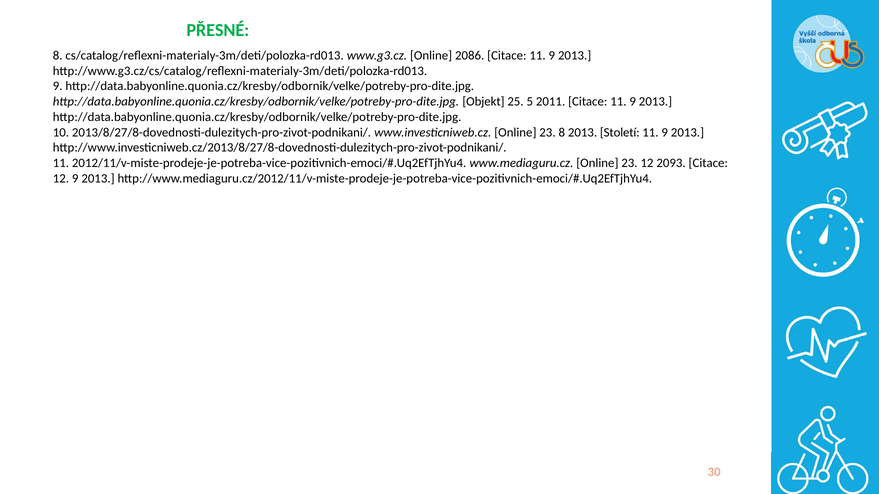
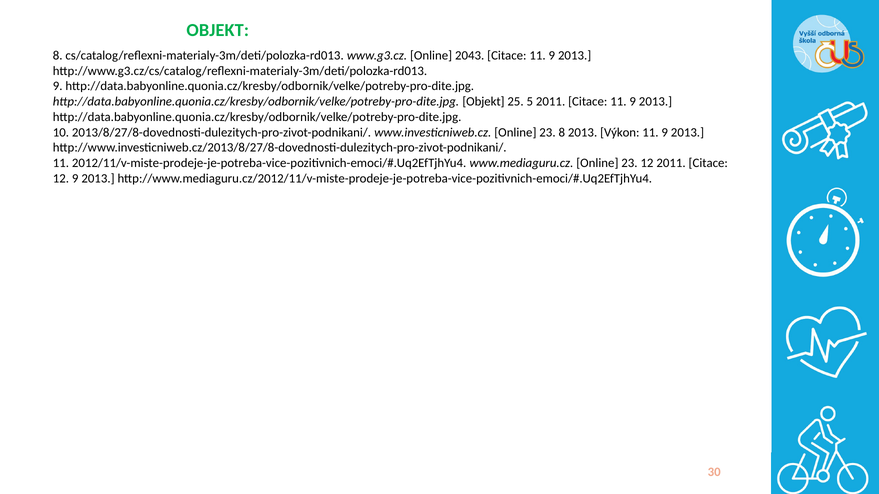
PŘESNÉ at (218, 30): PŘESNÉ -> OBJEKT
2086: 2086 -> 2043
Století: Století -> Výkon
12 2093: 2093 -> 2011
